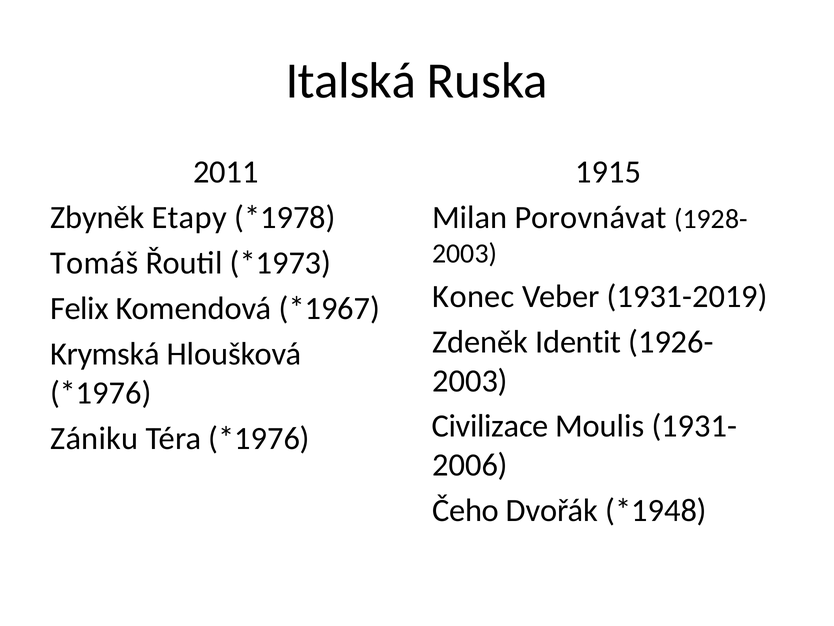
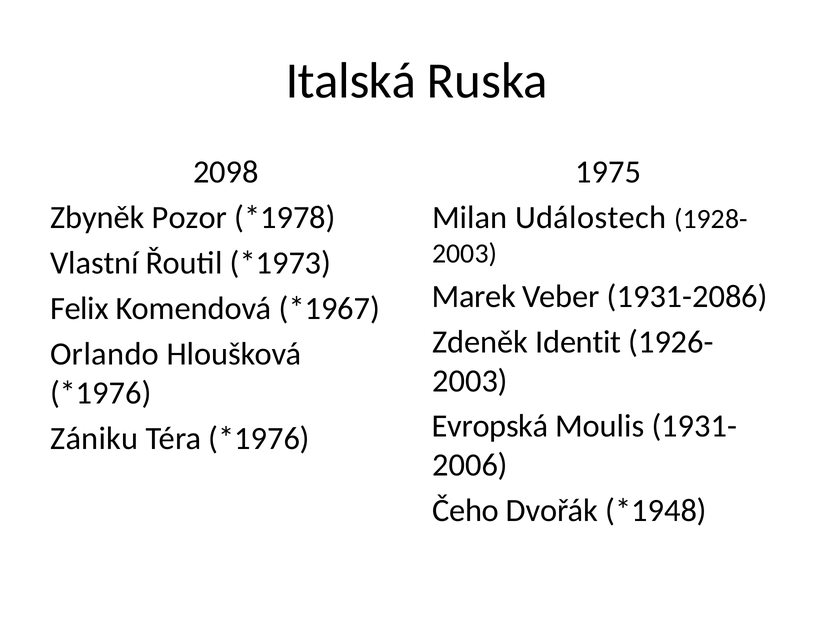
2011: 2011 -> 2098
1915: 1915 -> 1975
Etapy: Etapy -> Pozor
Porovnávat: Porovnávat -> Událostech
Tomáš: Tomáš -> Vlastní
Konec: Konec -> Marek
1931-2019: 1931-2019 -> 1931-2086
Krymská: Krymská -> Orlando
Civilizace: Civilizace -> Evropská
